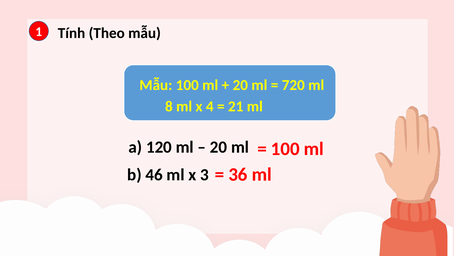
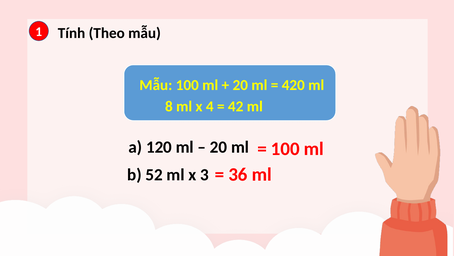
720: 720 -> 420
21: 21 -> 42
46: 46 -> 52
